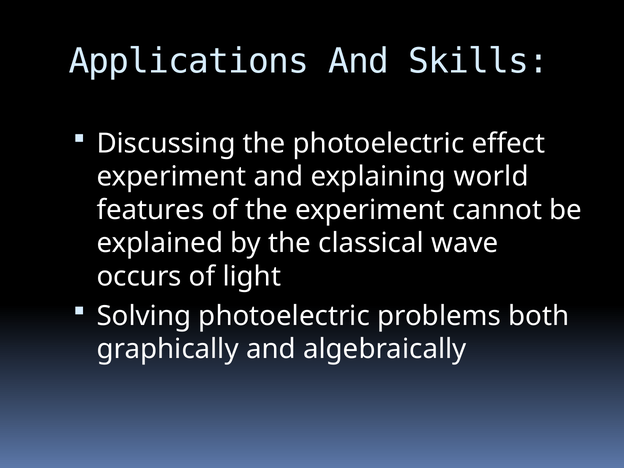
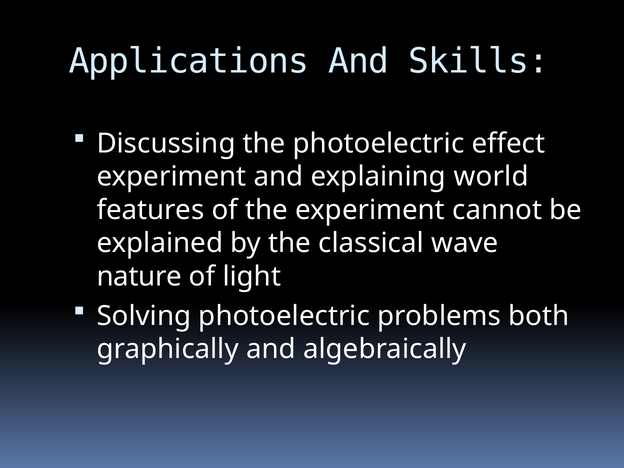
occurs: occurs -> nature
